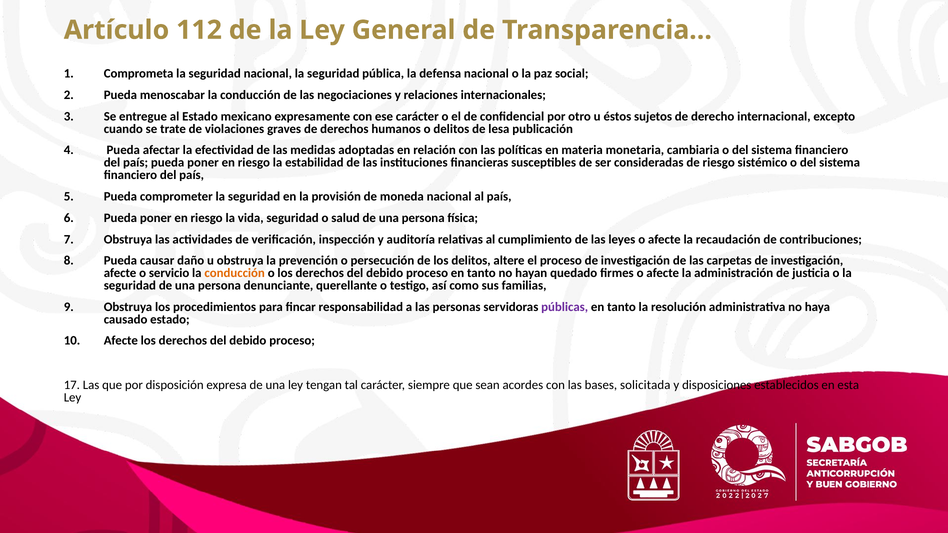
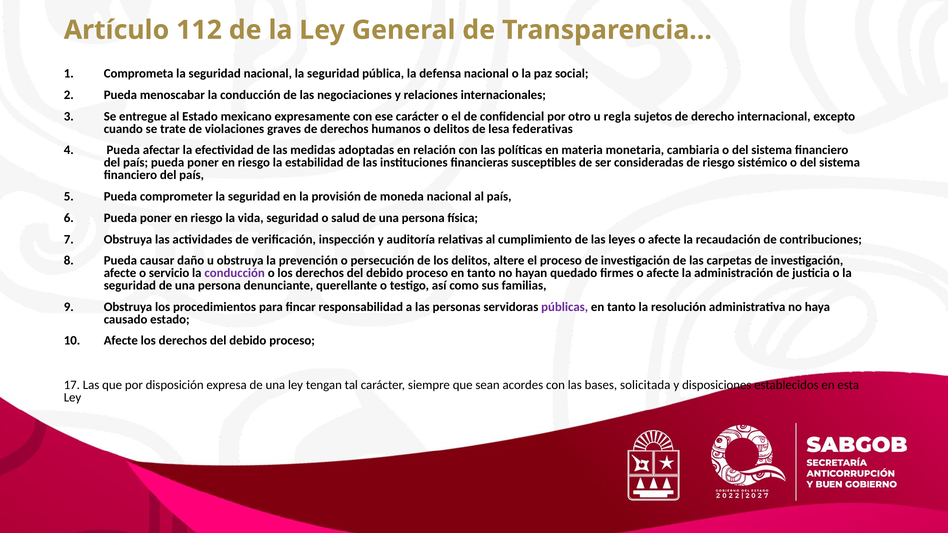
éstos: éstos -> regla
publicación: publicación -> federativas
conducción at (235, 273) colour: orange -> purple
